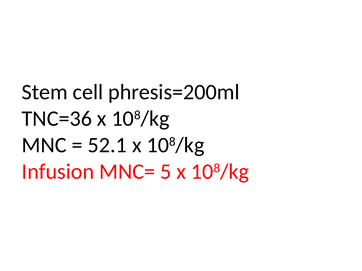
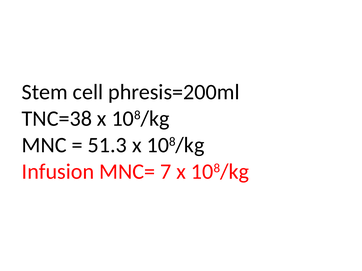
TNC=36: TNC=36 -> TNC=38
52.1: 52.1 -> 51.3
5: 5 -> 7
